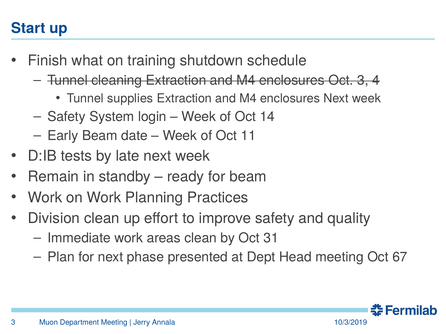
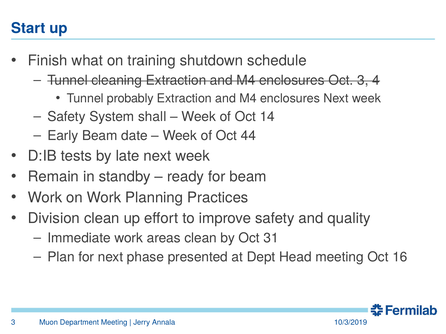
supplies: supplies -> probably
login: login -> shall
11: 11 -> 44
67: 67 -> 16
